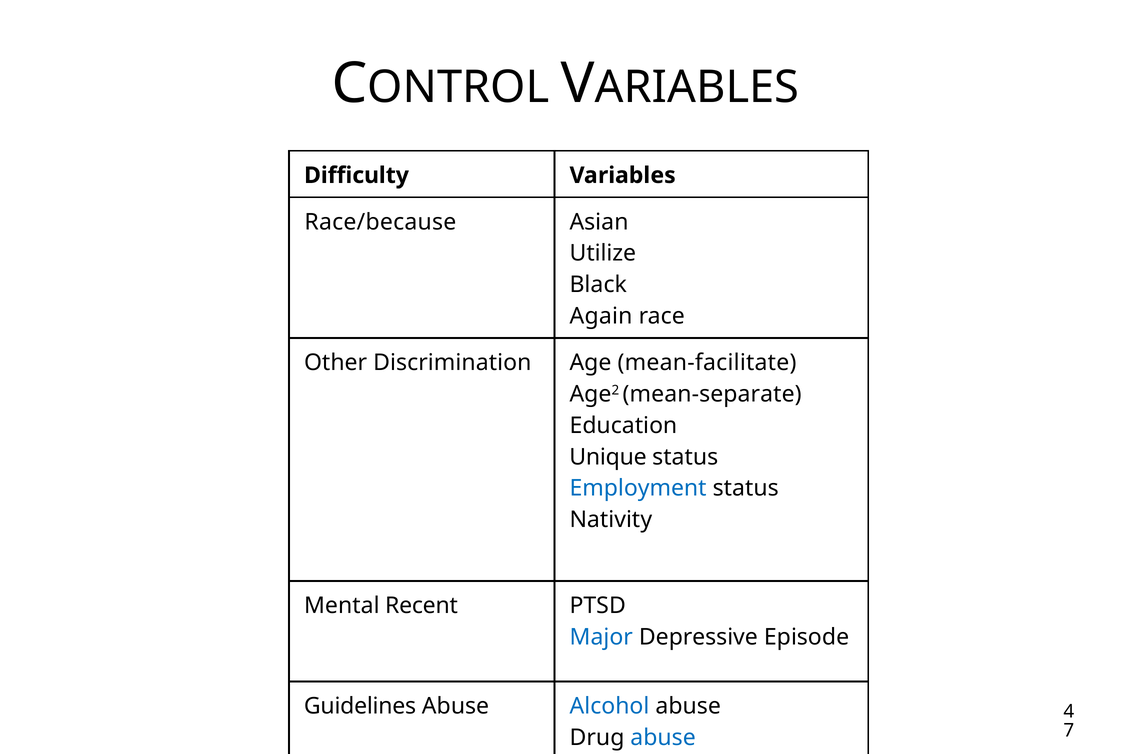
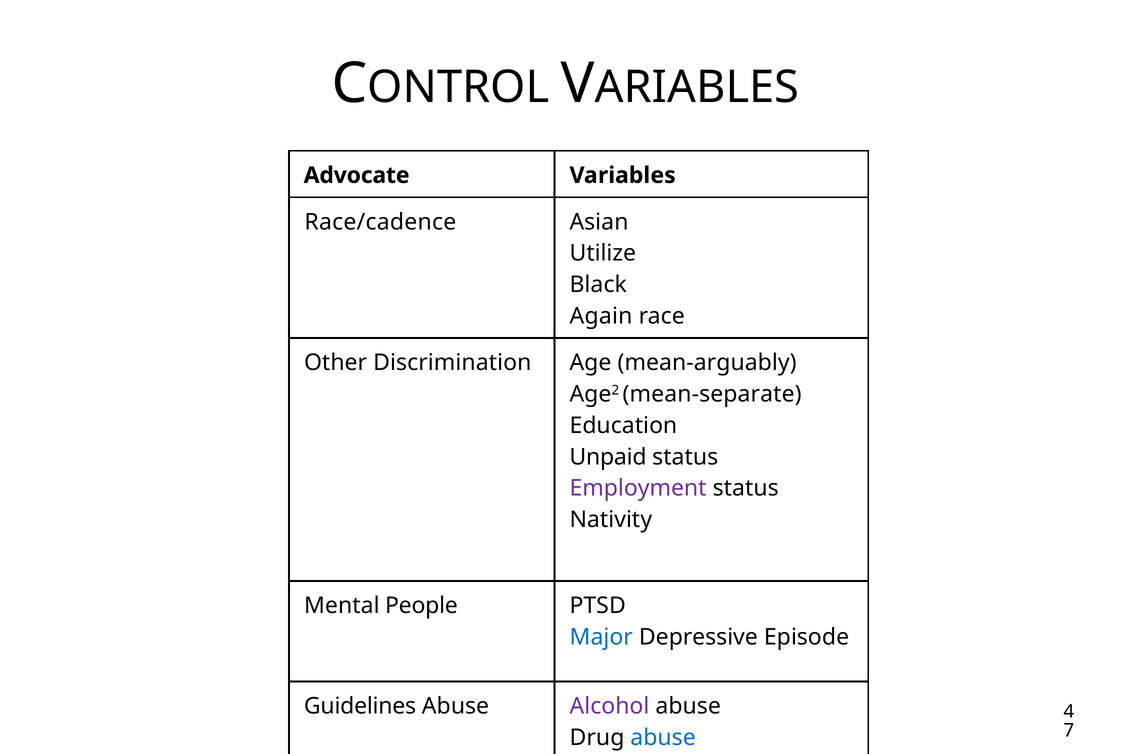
Difficulty: Difficulty -> Advocate
Race/because: Race/because -> Race/cadence
mean-facilitate: mean-facilitate -> mean-arguably
Unique: Unique -> Unpaid
Employment colour: blue -> purple
Recent: Recent -> People
Alcohol colour: blue -> purple
